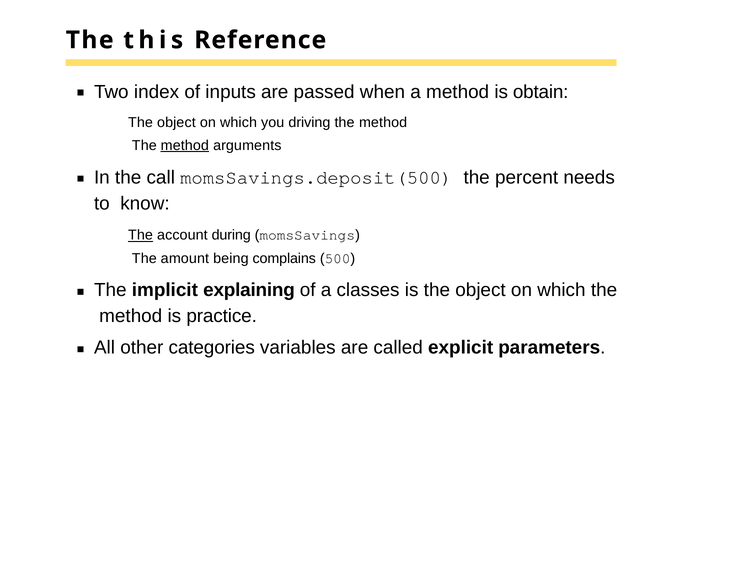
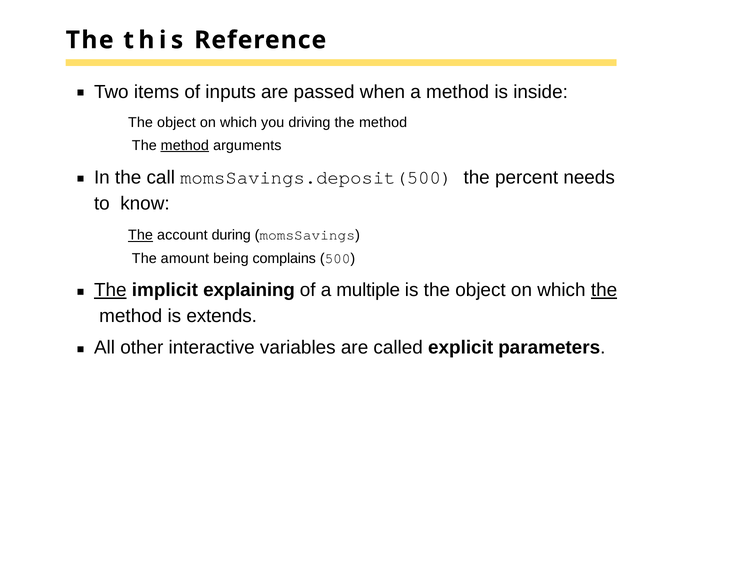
index: index -> items
obtain: obtain -> inside
The at (110, 290) underline: none -> present
classes: classes -> multiple
the at (604, 290) underline: none -> present
practice: practice -> extends
categories: categories -> interactive
